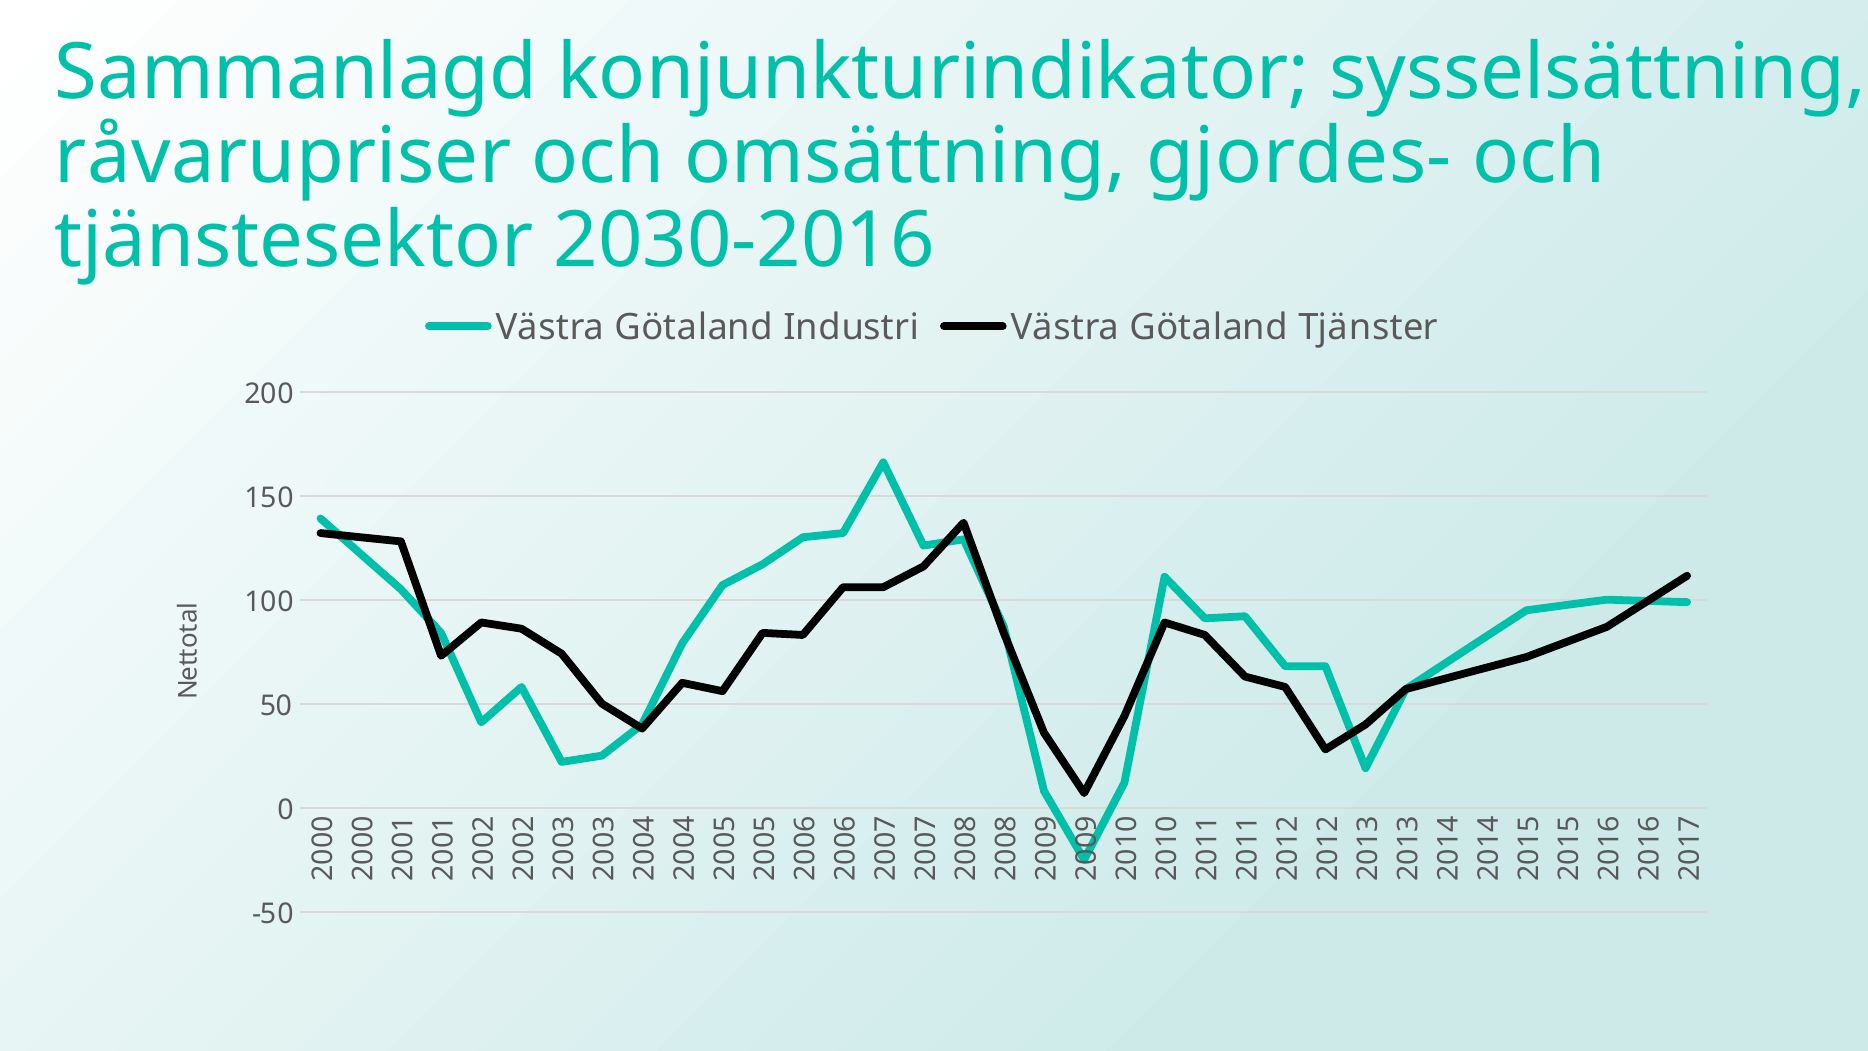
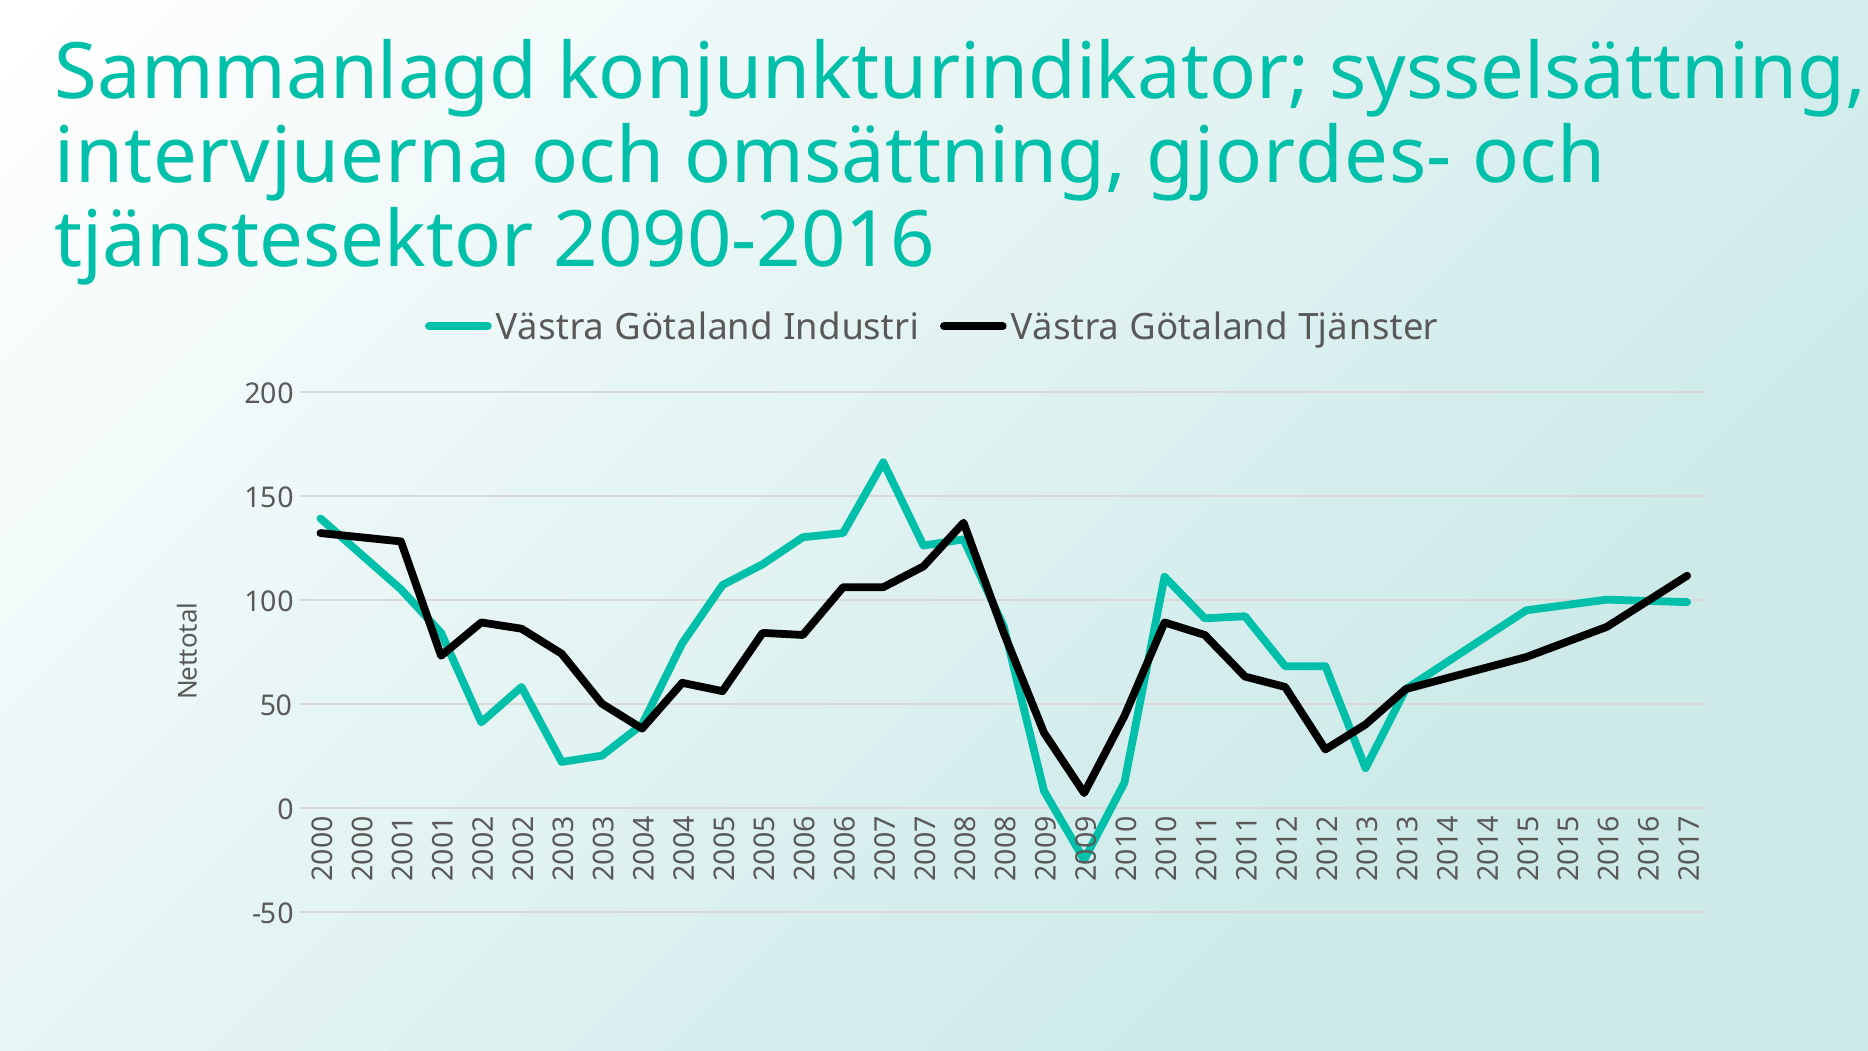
råvarupriser: råvarupriser -> intervjuerna
2030-2016: 2030-2016 -> 2090-2016
